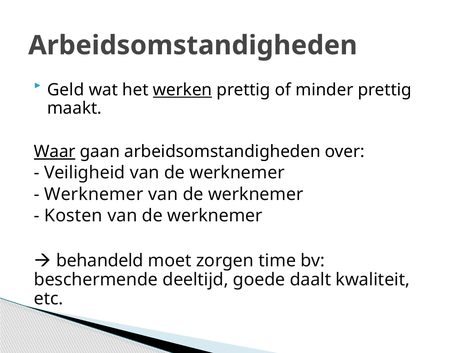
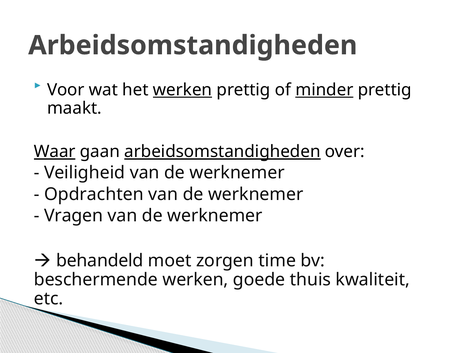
Geld: Geld -> Voor
minder underline: none -> present
arbeidsomstandigheden at (222, 152) underline: none -> present
Werknemer at (94, 194): Werknemer -> Opdrachten
Kosten: Kosten -> Vragen
beschermende deeltijd: deeltijd -> werken
daalt: daalt -> thuis
